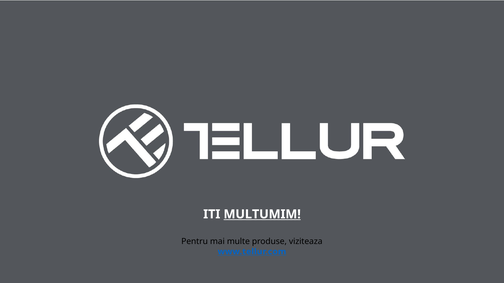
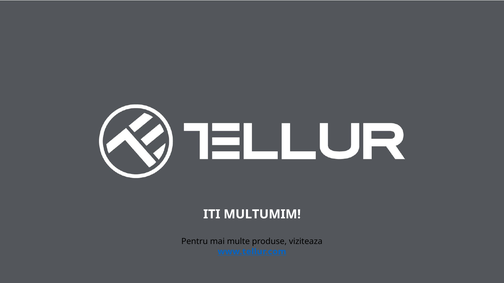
MULTUMIM underline: present -> none
